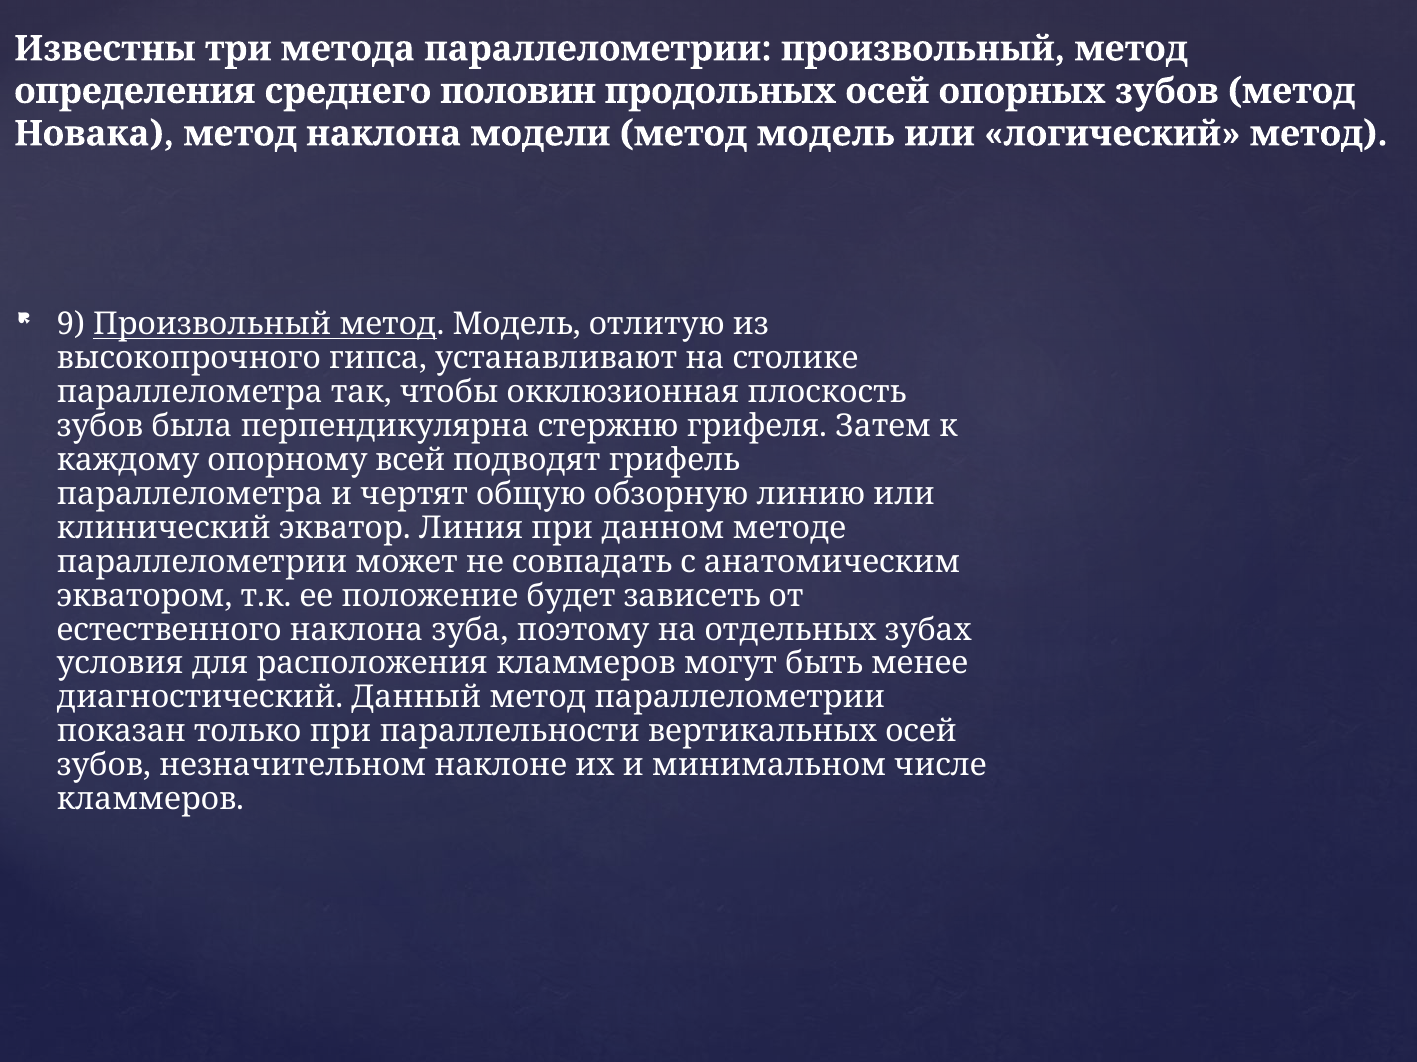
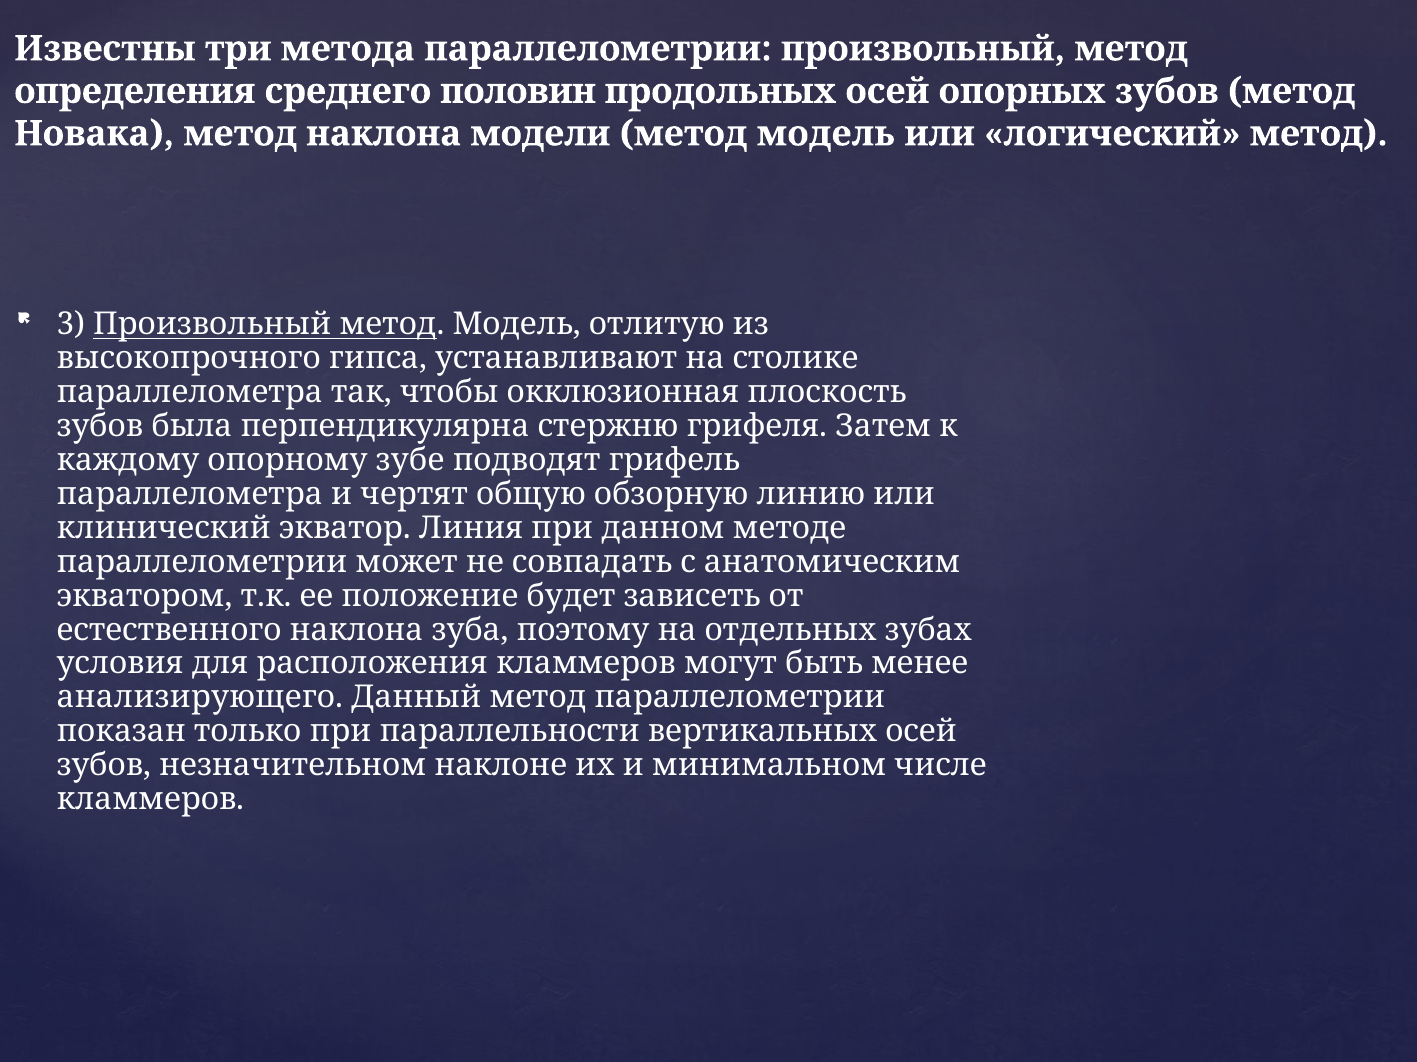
9: 9 -> 3
всей: всей -> зубе
диагностический: диагностический -> анализирующего
